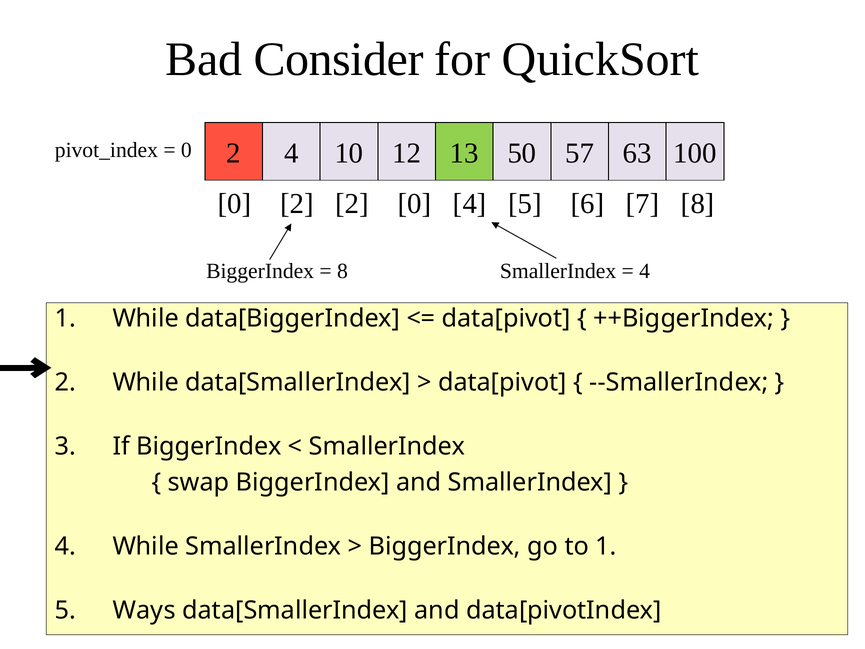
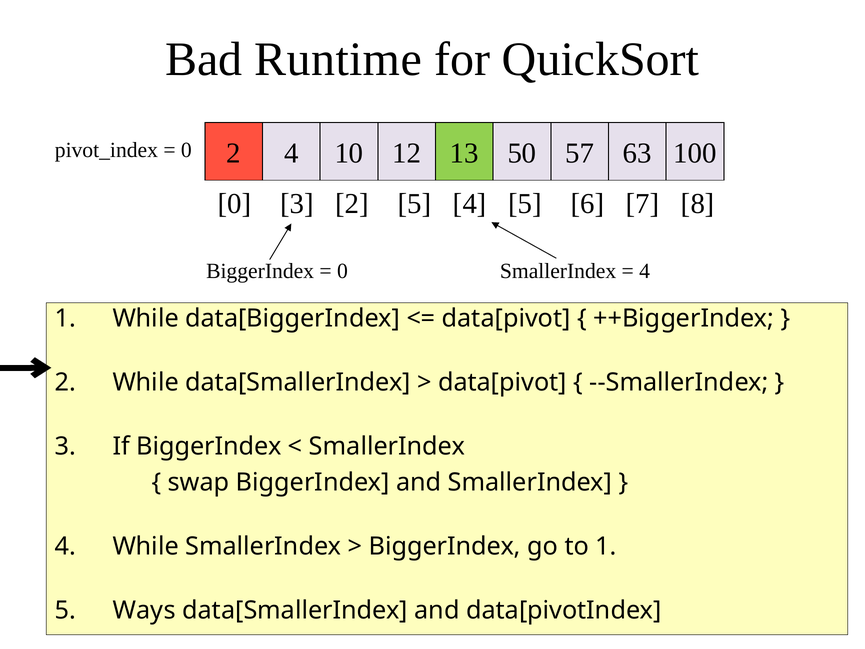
Consider: Consider -> Runtime
0 2: 2 -> 3
2 0: 0 -> 5
8 at (342, 271): 8 -> 0
